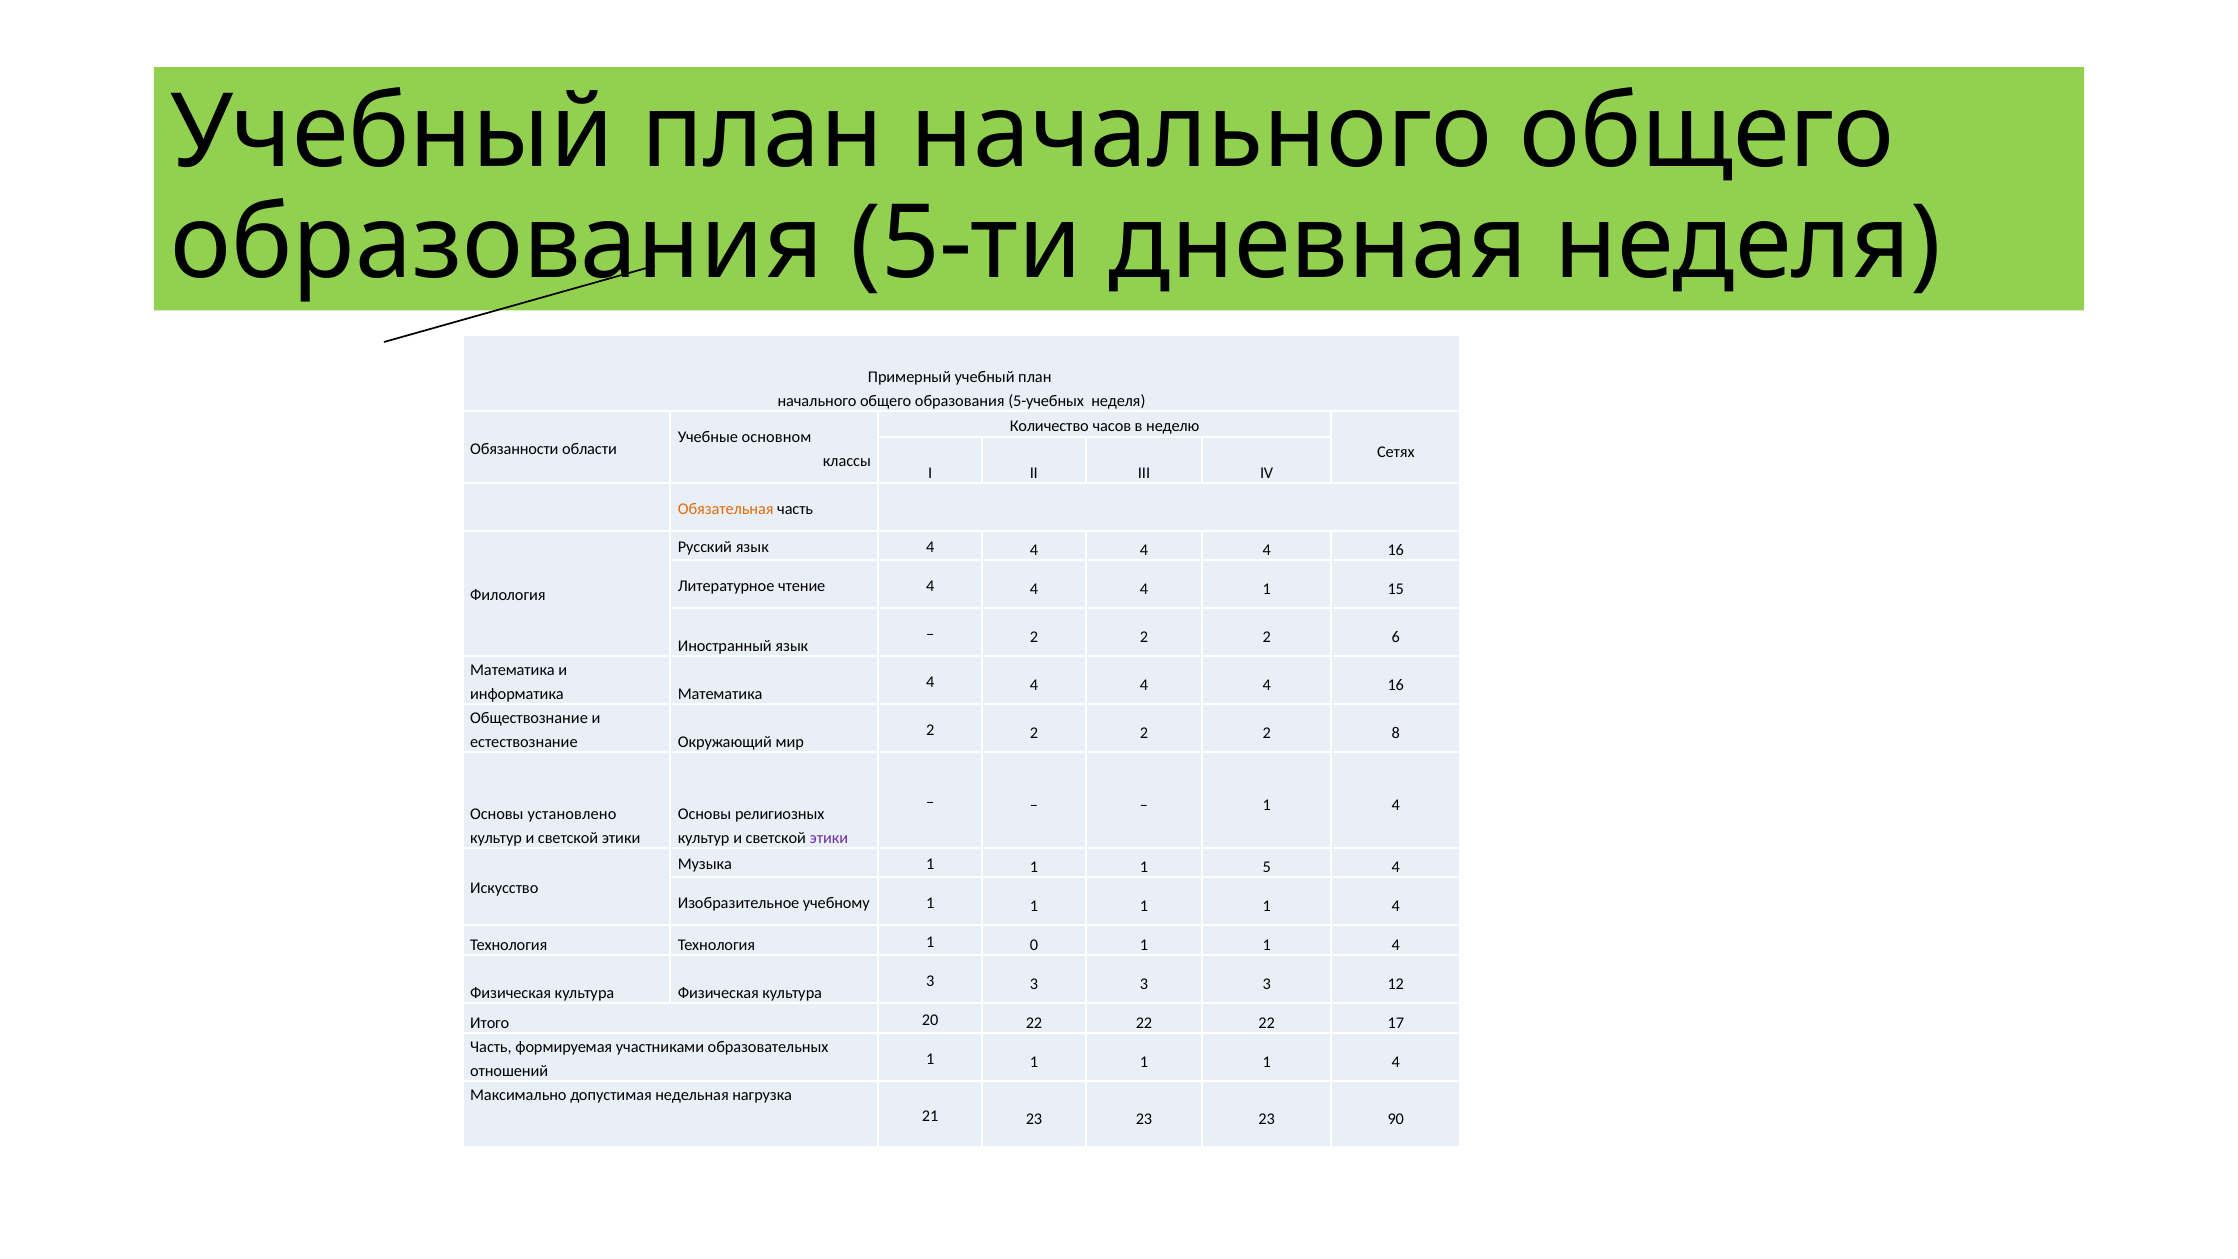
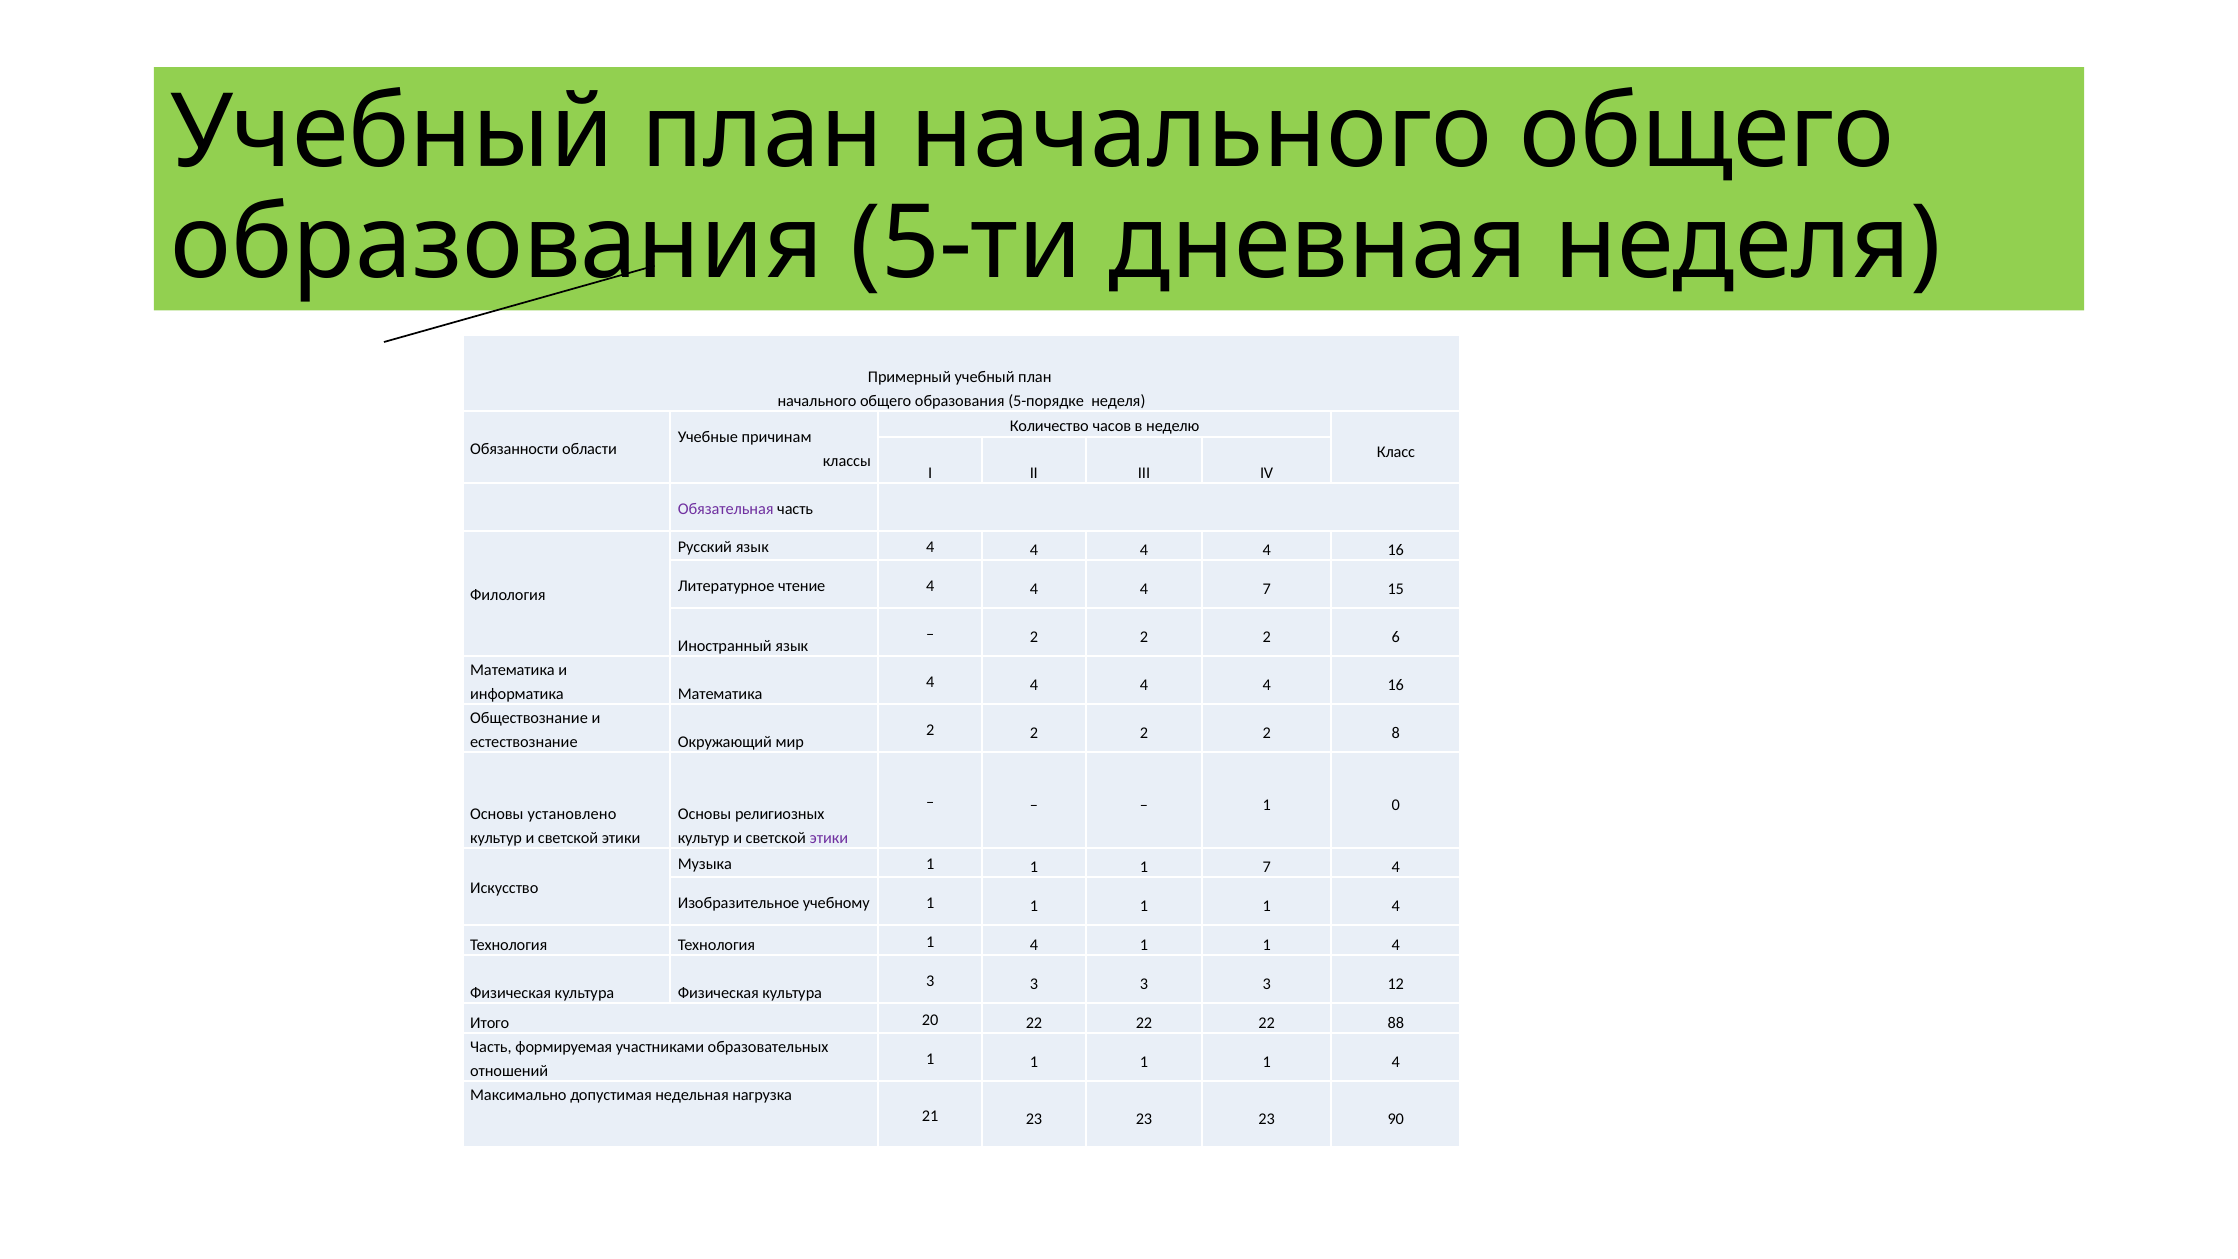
5-учебных: 5-учебных -> 5-порядке
основном: основном -> причинам
Сетях: Сетях -> Класс
Обязательная colour: orange -> purple
4 1: 1 -> 7
4 at (1396, 805): 4 -> 0
1 5: 5 -> 7
Технология 1 0: 0 -> 4
17: 17 -> 88
